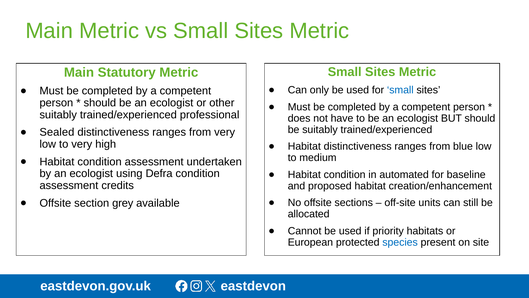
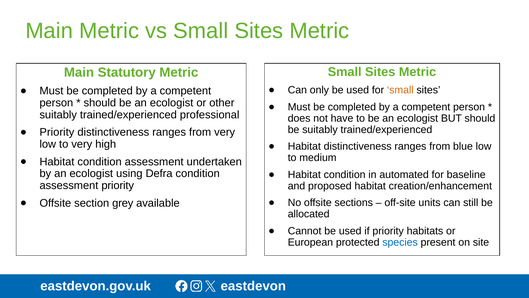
small at (400, 90) colour: blue -> orange
Sealed at (57, 132): Sealed -> Priority
assessment credits: credits -> priority
